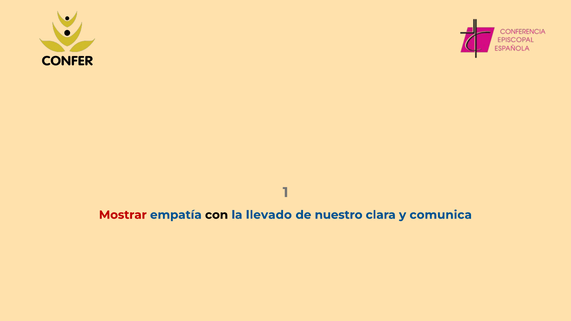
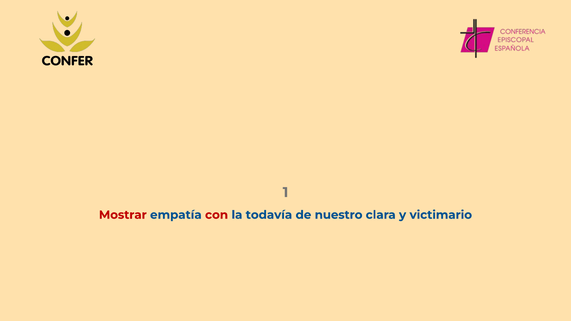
con colour: black -> red
llevado: llevado -> todavía
comunica: comunica -> victimario
